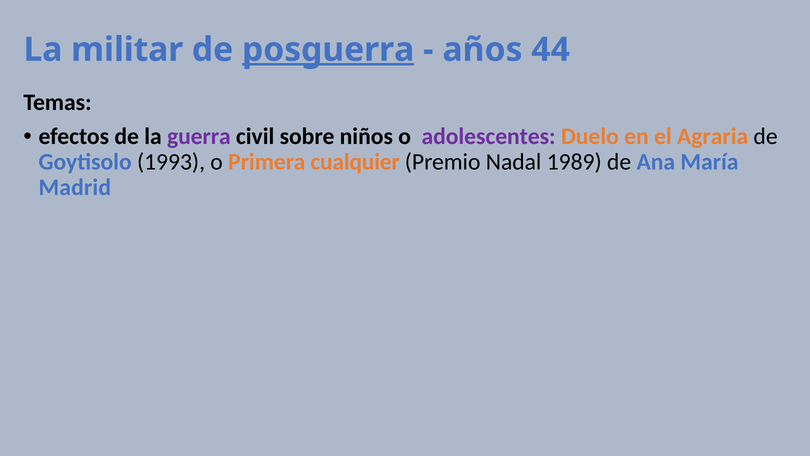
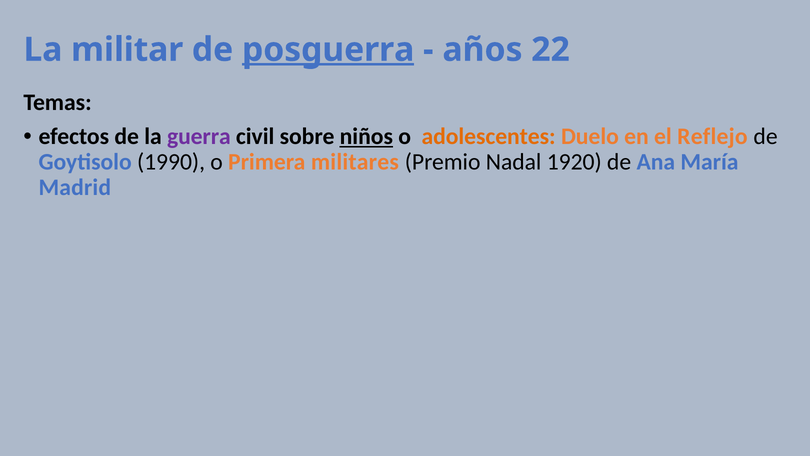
44: 44 -> 22
niños underline: none -> present
adolescentes colour: purple -> orange
Agraria: Agraria -> Reflejo
1993: 1993 -> 1990
cualquier: cualquier -> militares
1989: 1989 -> 1920
